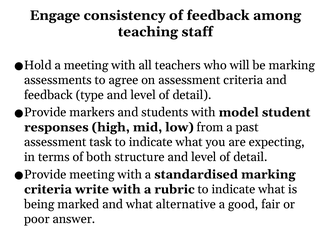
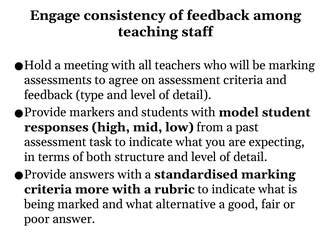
meeting at (92, 175): meeting -> answers
write: write -> more
